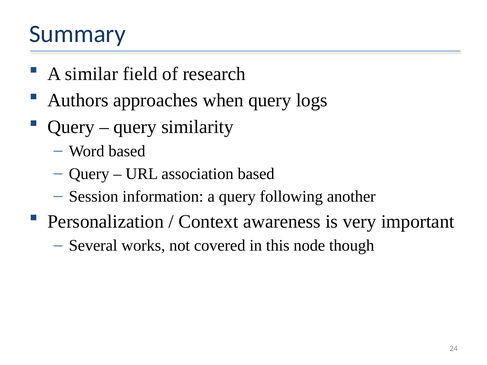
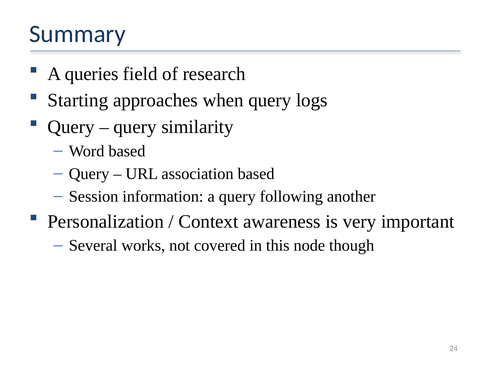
similar: similar -> queries
Authors: Authors -> Starting
